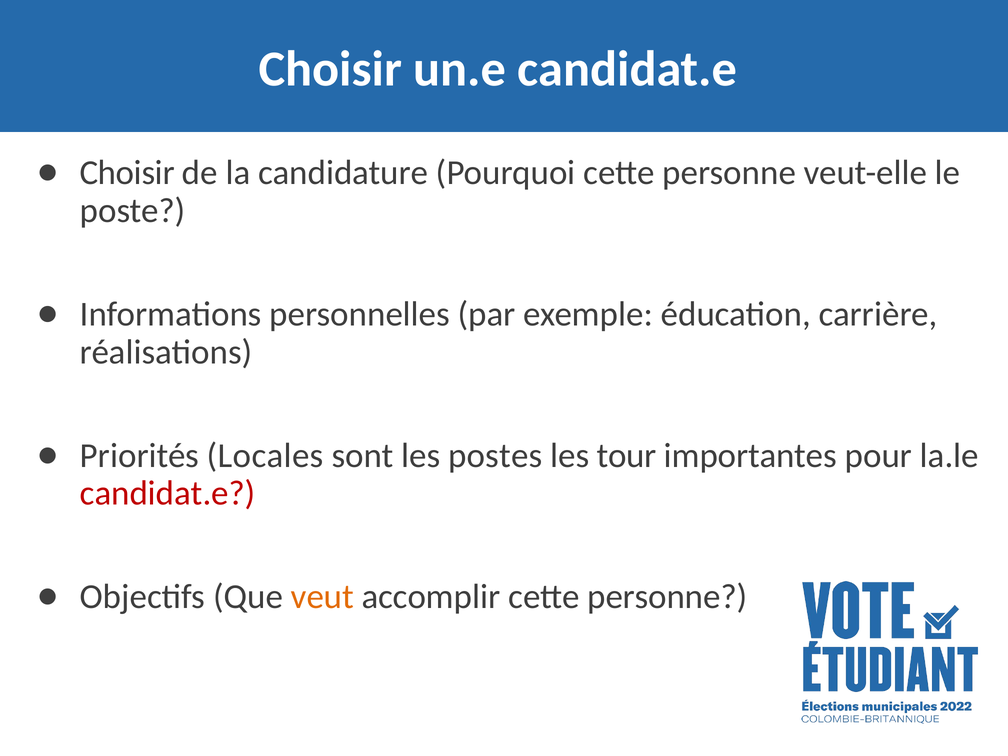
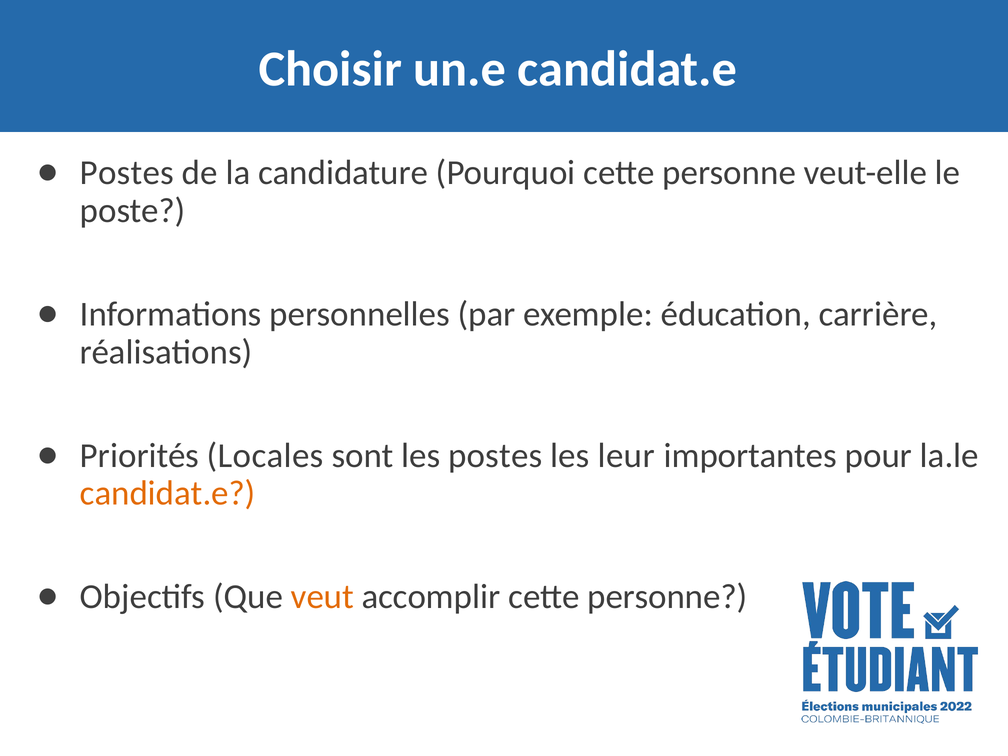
Choisir at (127, 173): Choisir -> Postes
tour: tour -> leur
candidat.e at (168, 493) colour: red -> orange
